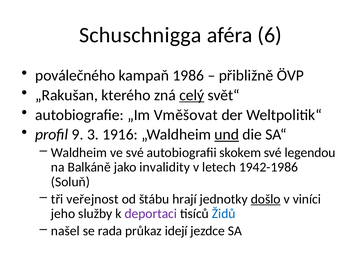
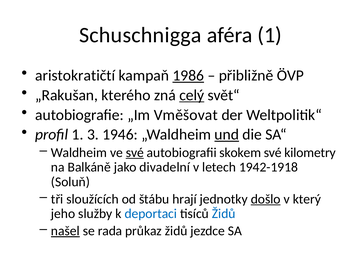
aféra 6: 6 -> 1
poválečného: poválečného -> aristokratičtí
1986 underline: none -> present
profil 9: 9 -> 1
1916: 1916 -> 1946
své at (135, 152) underline: none -> present
legendou: legendou -> kilometry
invalidity: invalidity -> divadelní
1942-1986: 1942-1986 -> 1942-1918
veřejnost: veřejnost -> sloužících
viníci: viníci -> který
deportaci colour: purple -> blue
našel underline: none -> present
průkaz idejí: idejí -> židů
